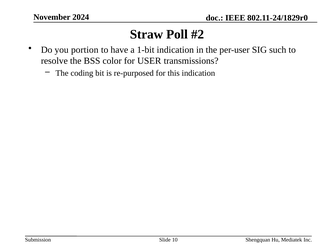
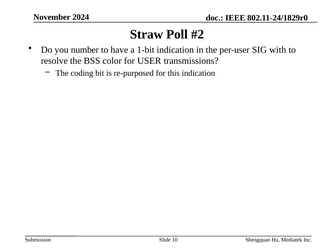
portion: portion -> number
such: such -> with
